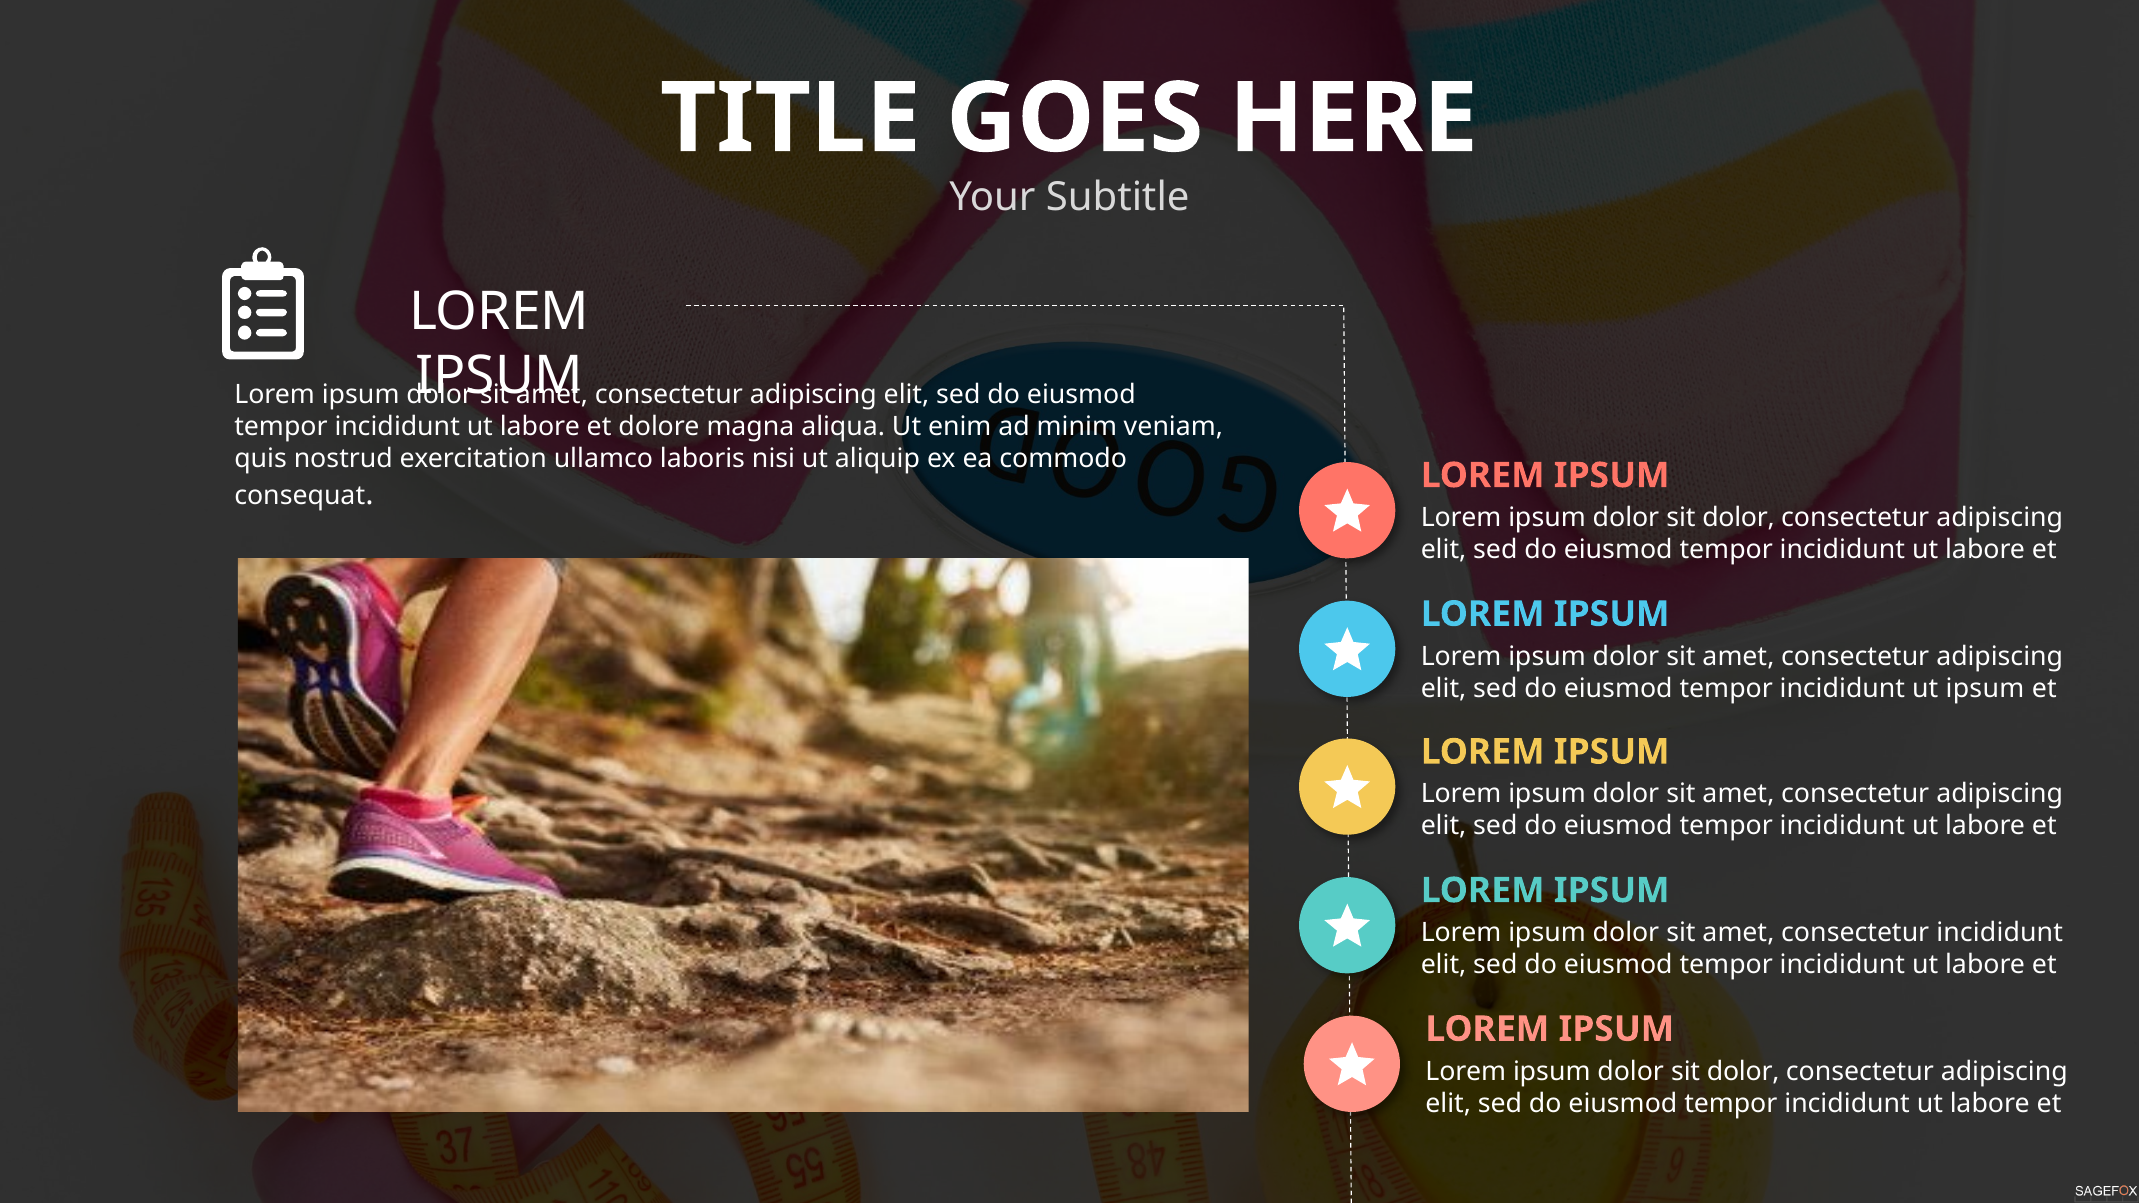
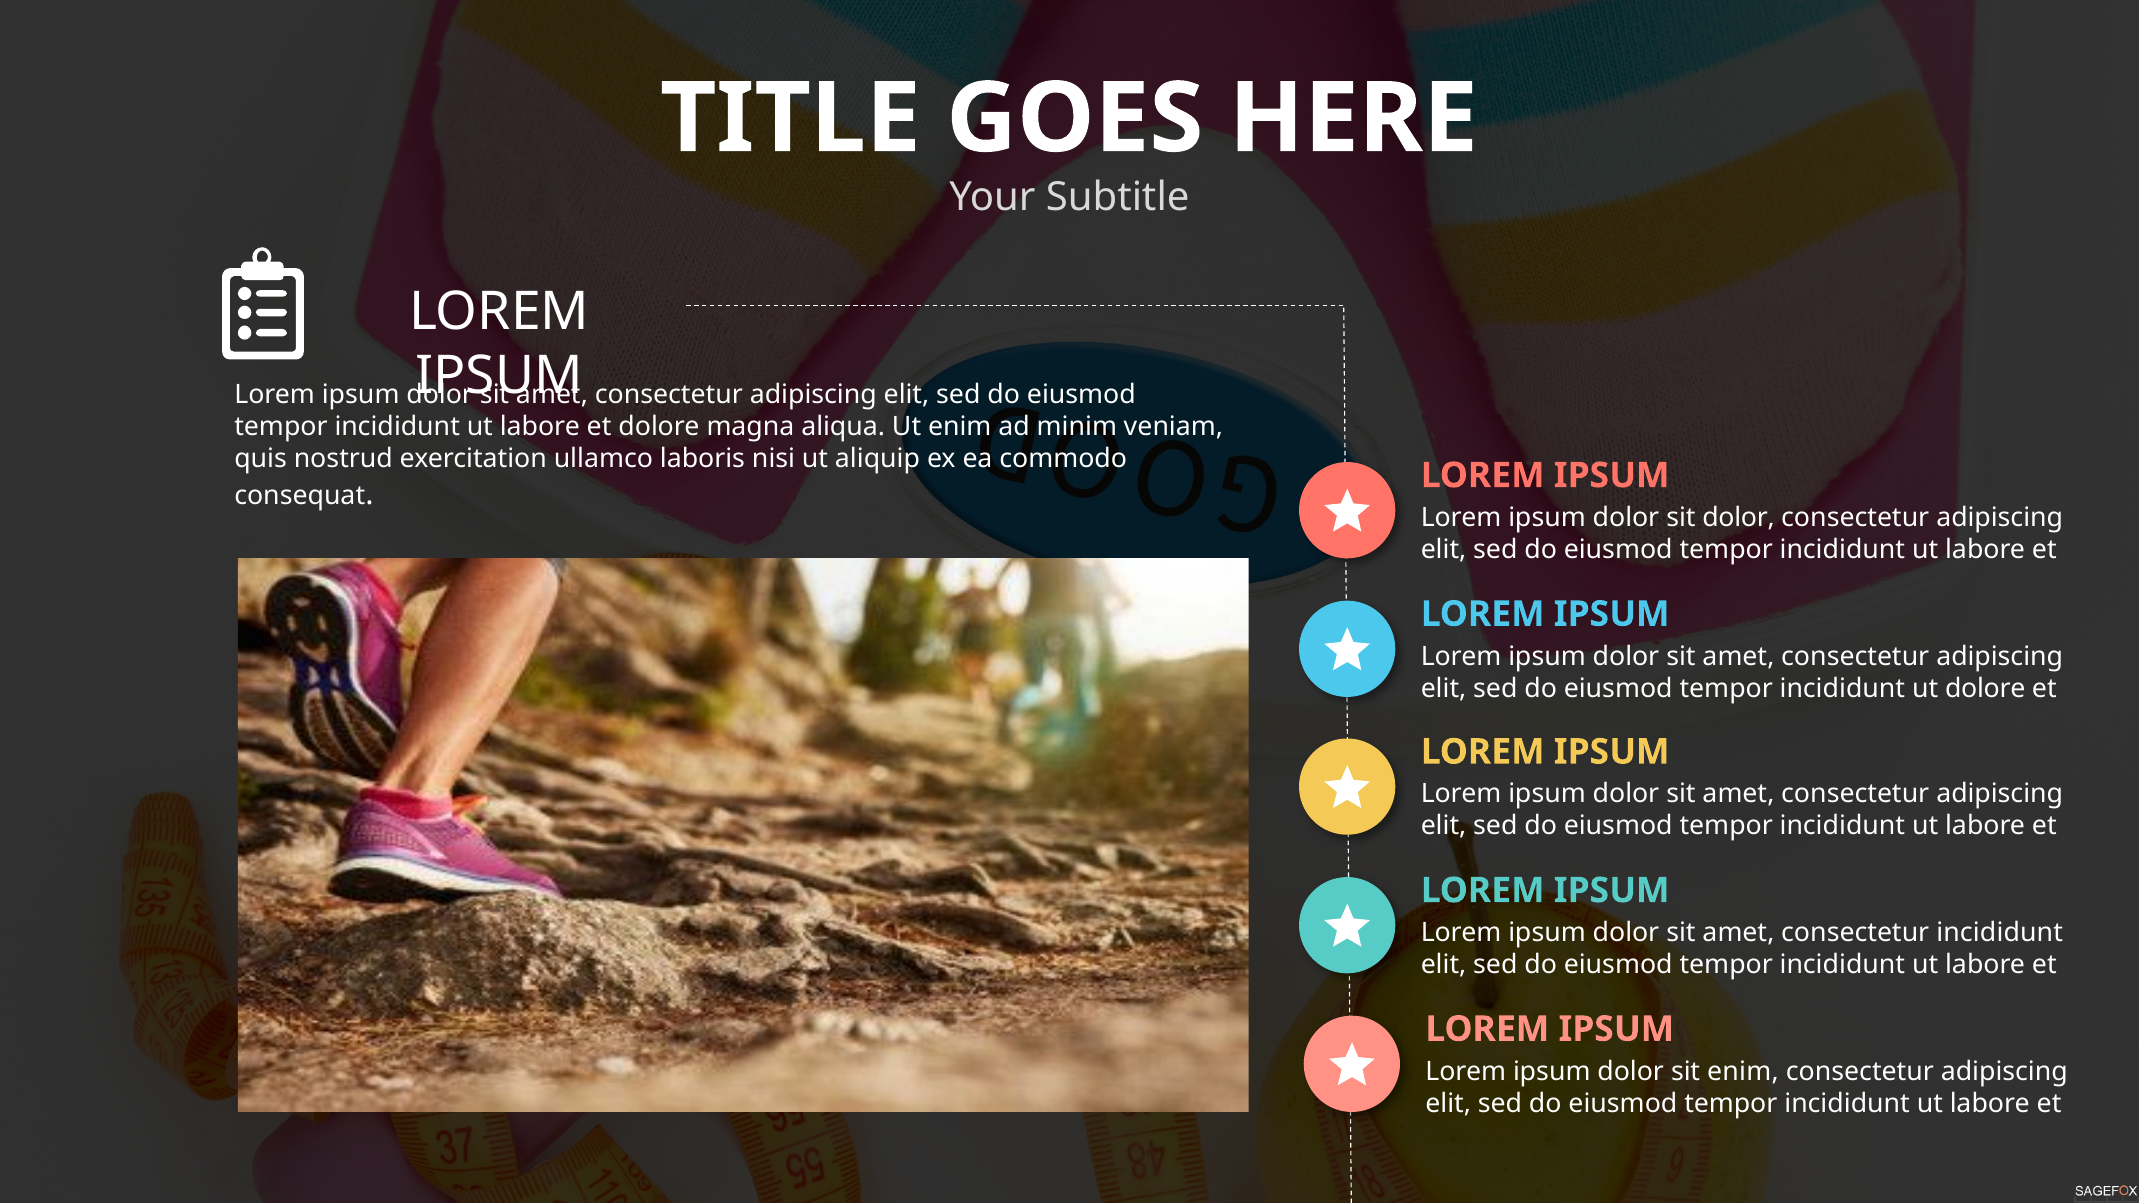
ut ipsum: ipsum -> dolore
dolor at (1743, 1071): dolor -> enim
